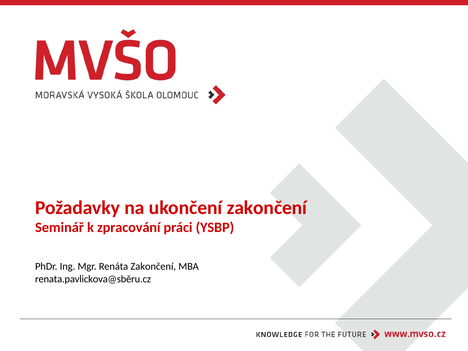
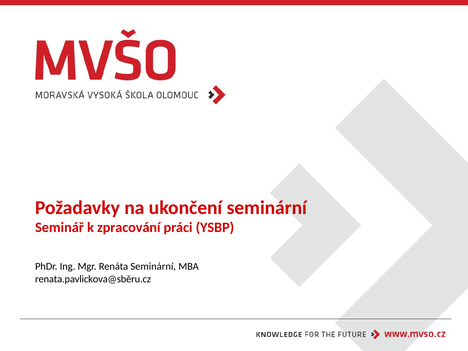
ukončení zakončení: zakončení -> seminární
Renáta Zakončení: Zakončení -> Seminární
